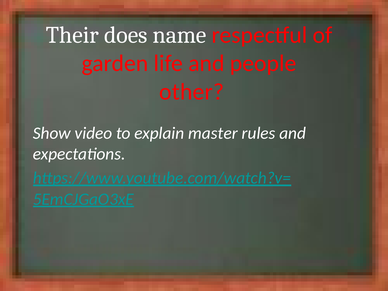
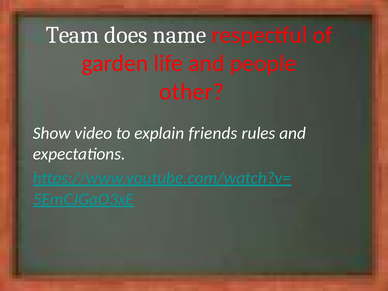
Their: Their -> Team
master: master -> friends
